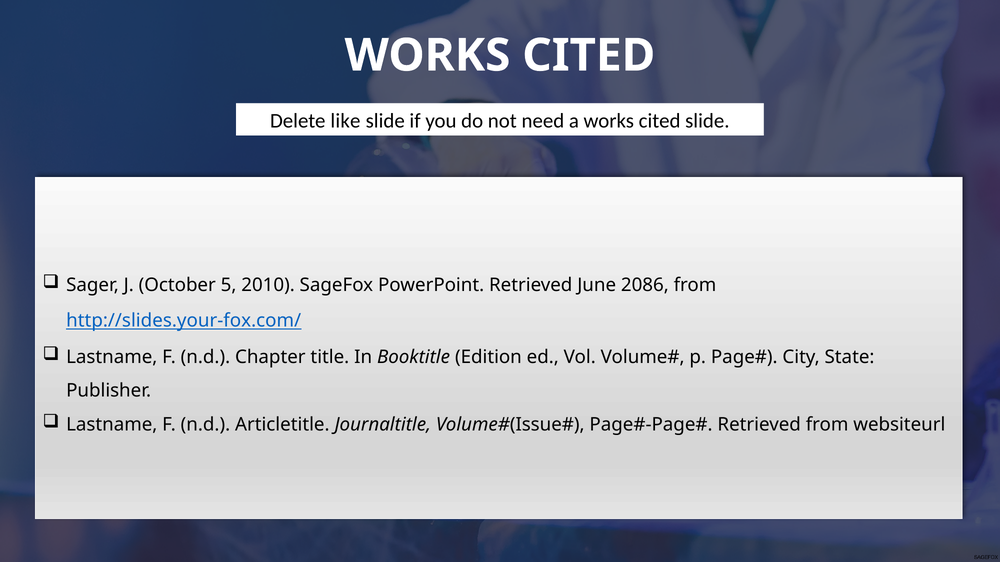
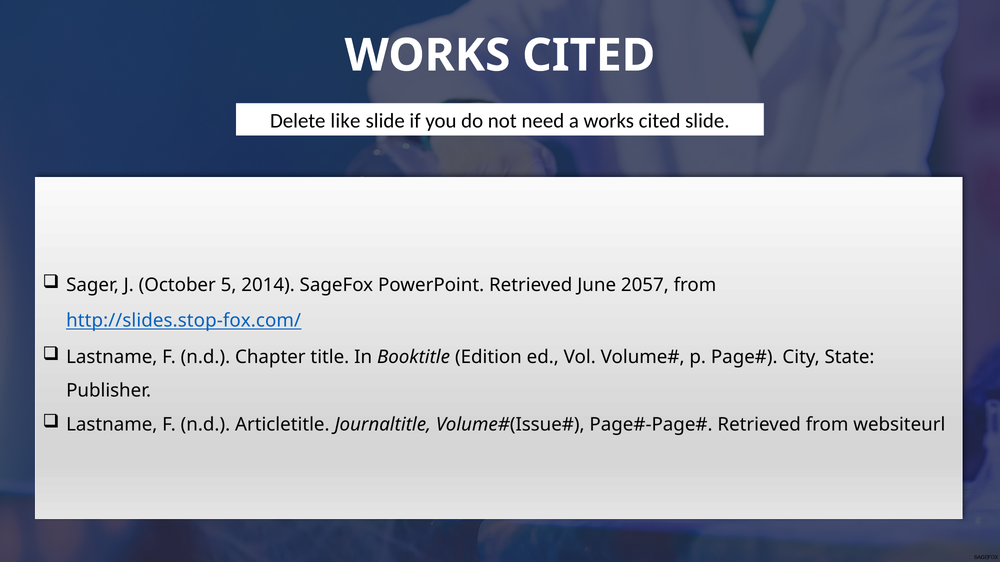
2010: 2010 -> 2014
2086: 2086 -> 2057
http://slides.your-fox.com/: http://slides.your-fox.com/ -> http://slides.stop-fox.com/
